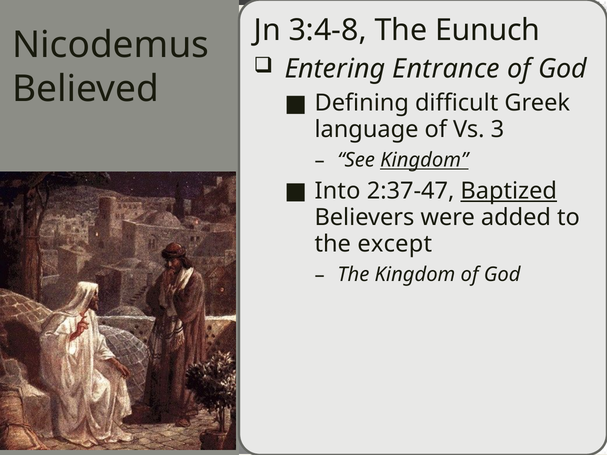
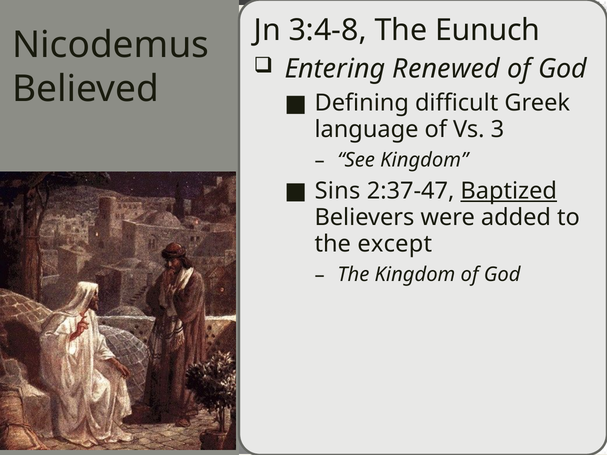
Entrance: Entrance -> Renewed
Kingdom at (424, 160) underline: present -> none
Into: Into -> Sins
